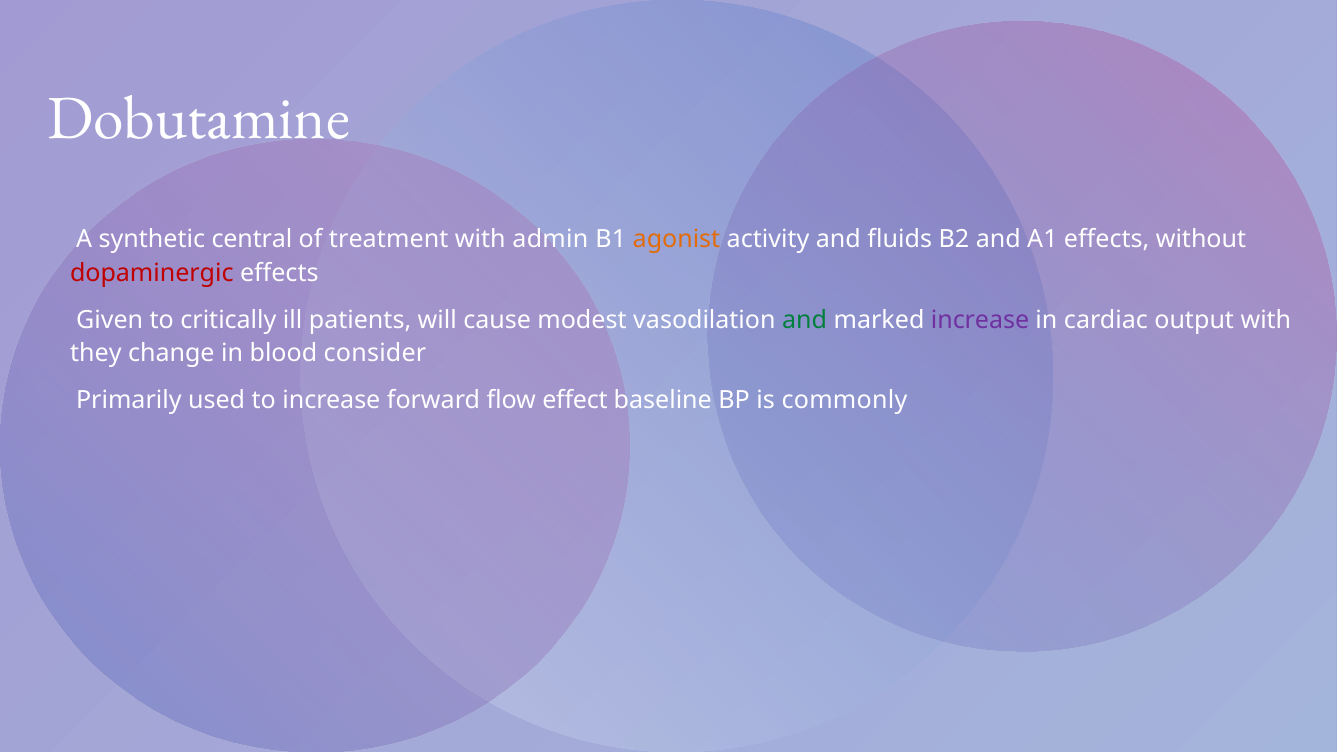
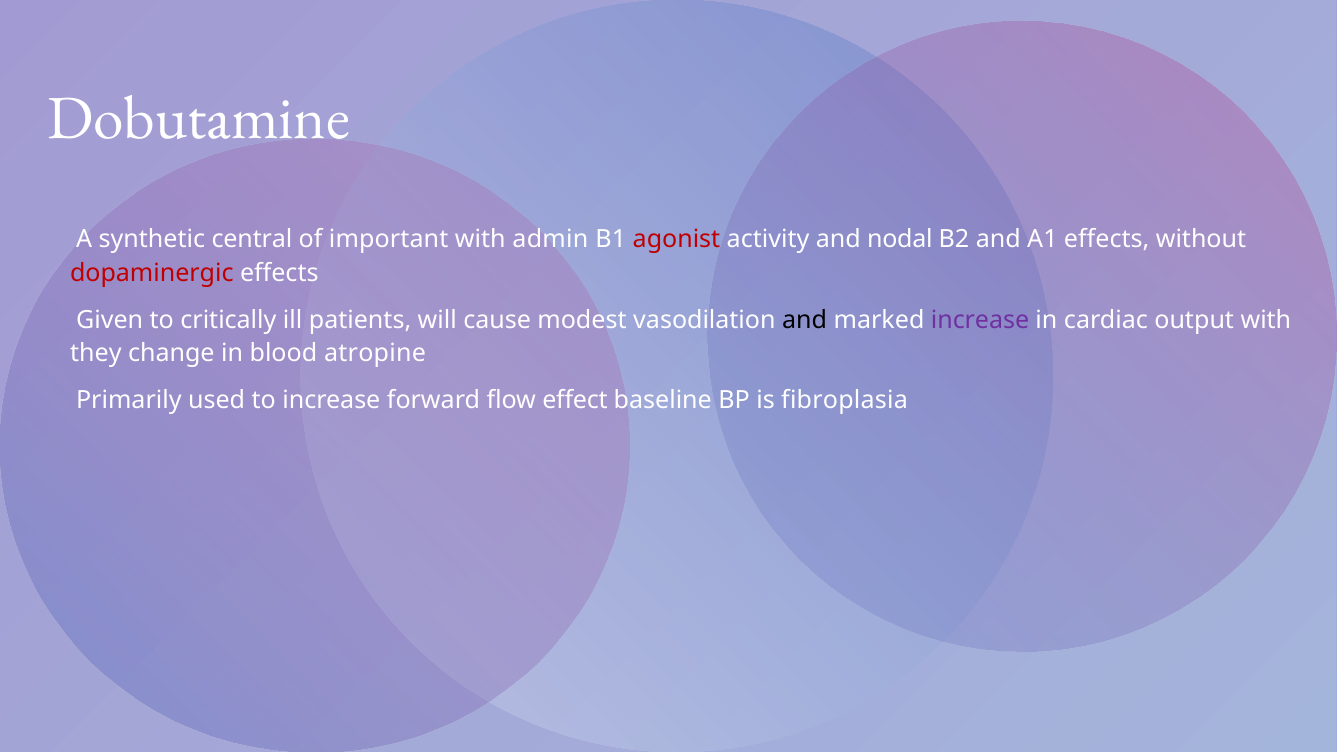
treatment: treatment -> important
agonist colour: orange -> red
fluids: fluids -> nodal
and at (805, 320) colour: green -> black
consider: consider -> atropine
commonly: commonly -> fibroplasia
